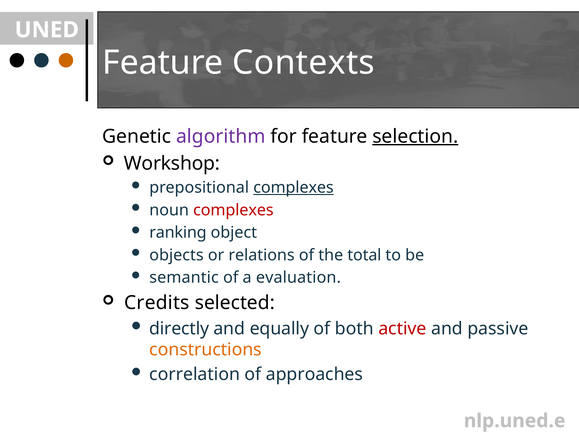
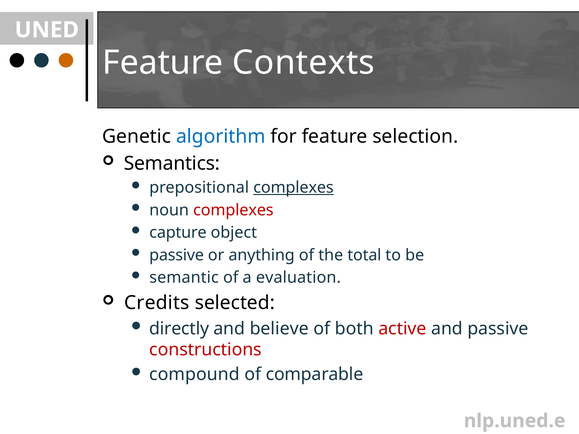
algorithm colour: purple -> blue
selection underline: present -> none
Workshop: Workshop -> Semantics
ranking: ranking -> capture
objects at (176, 255): objects -> passive
relations: relations -> anything
equally: equally -> believe
constructions colour: orange -> red
correlation: correlation -> compound
approaches: approaches -> comparable
